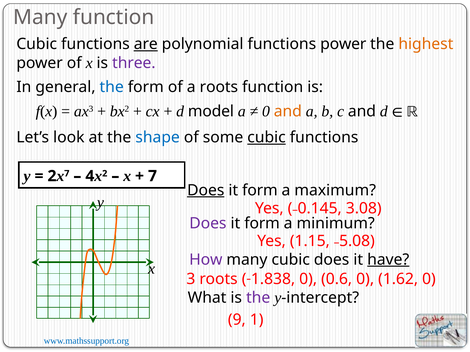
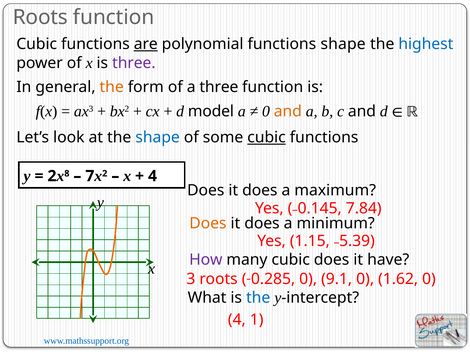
Many at (40, 17): Many -> Roots
functions power: power -> shape
highest colour: orange -> blue
the at (112, 87) colour: blue -> orange
a roots: roots -> three
x 7: 7 -> 8
4: 4 -> 7
7 at (153, 176): 7 -> 4
Does at (206, 190) underline: present -> none
form at (260, 190): form -> does
3.08: 3.08 -> 7.84
Does at (208, 224) colour: purple -> orange
form at (262, 224): form -> does
5.08: 5.08 -> 5.39
have underline: present -> none
˗1.838: ˗1.838 -> ˗0.285
0.6: 0.6 -> 9.1
the at (258, 298) colour: purple -> blue
9 at (237, 320): 9 -> 4
